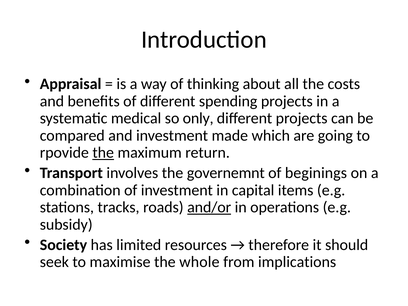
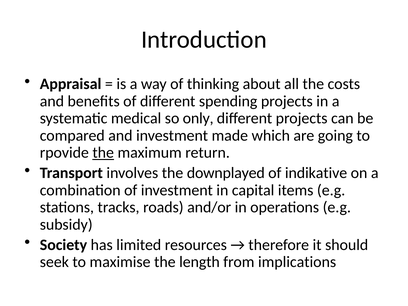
governemnt: governemnt -> downplayed
beginings: beginings -> indikative
and/or underline: present -> none
whole: whole -> length
